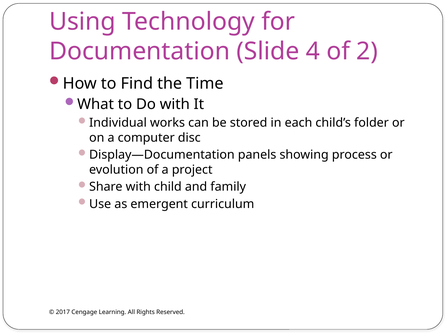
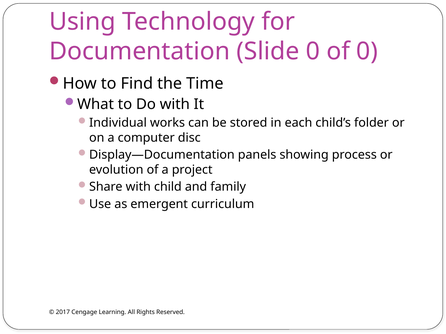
Slide 4: 4 -> 0
of 2: 2 -> 0
